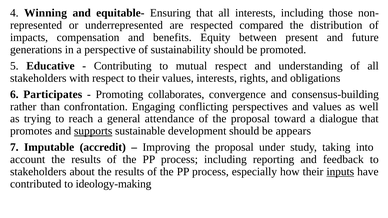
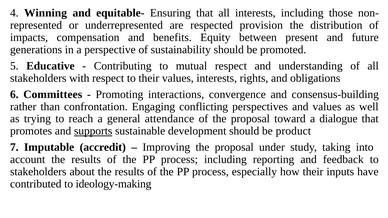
compared: compared -> provision
Participates: Participates -> Committees
collaborates: collaborates -> interactions
appears: appears -> product
inputs underline: present -> none
